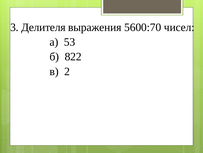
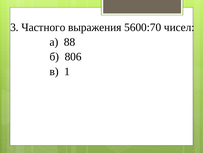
Делителя: Делителя -> Частного
53: 53 -> 88
822: 822 -> 806
2: 2 -> 1
